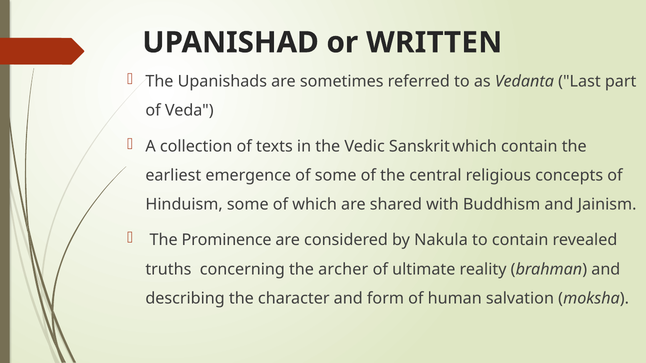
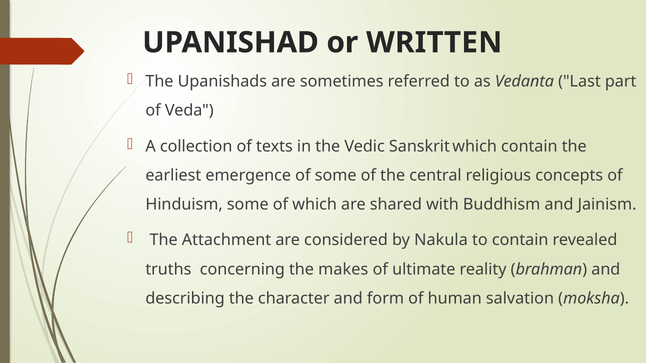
Prominence: Prominence -> Attachment
archer: archer -> makes
